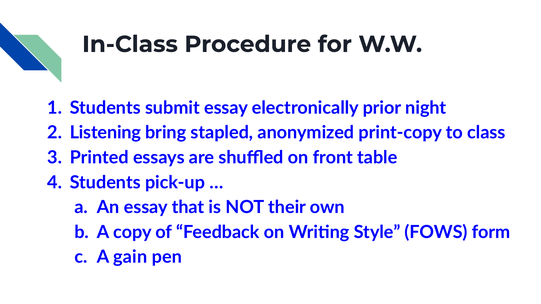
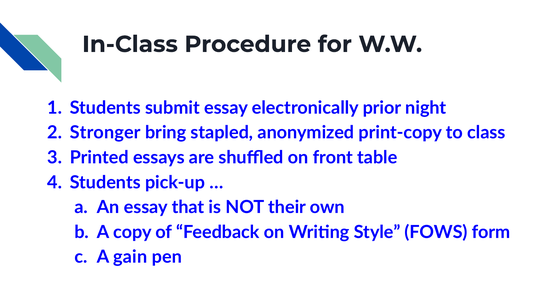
Listening: Listening -> Stronger
